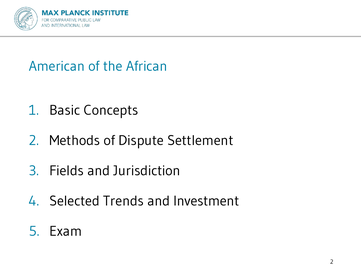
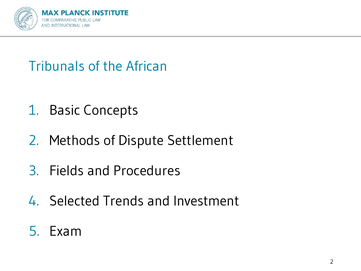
American: American -> Tribunals
Jurisdiction: Jurisdiction -> Procedures
